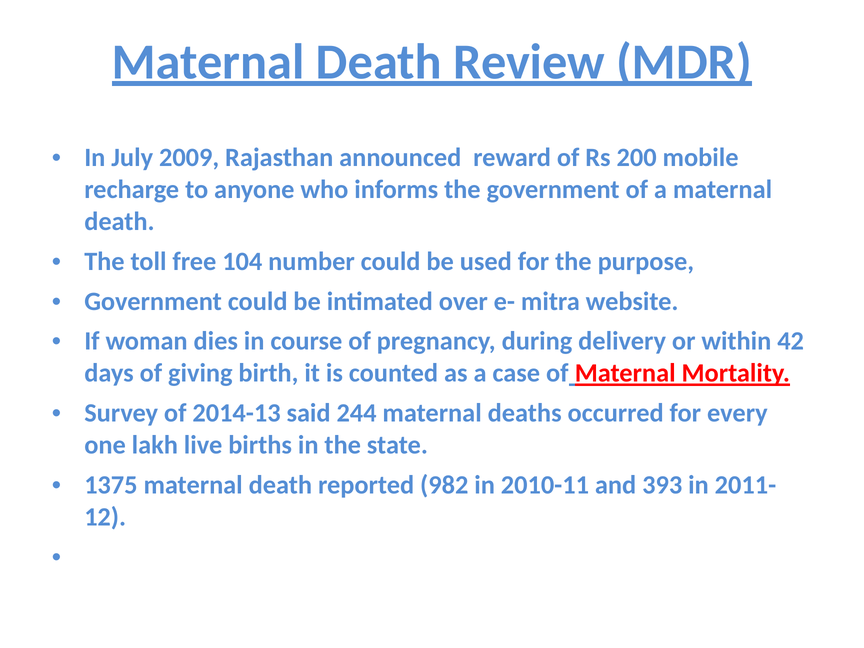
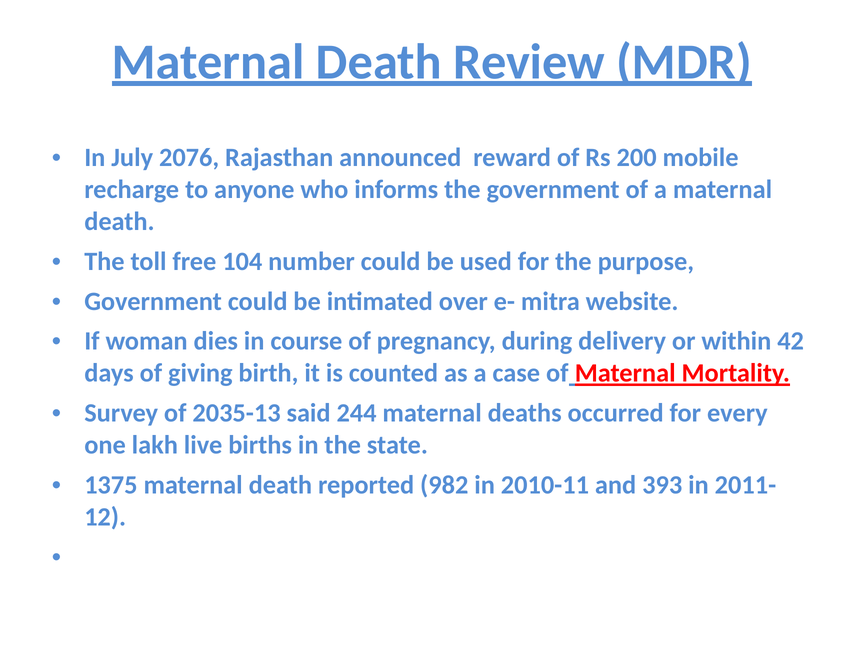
2009: 2009 -> 2076
2014-13: 2014-13 -> 2035-13
